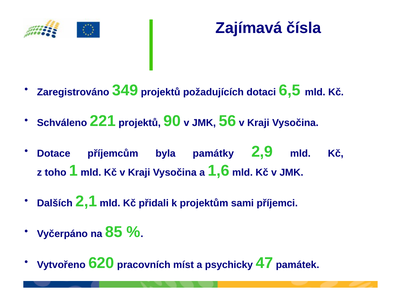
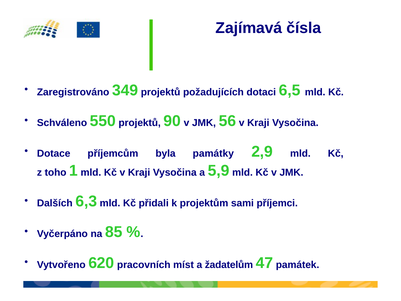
221: 221 -> 550
1,6: 1,6 -> 5,9
2,1: 2,1 -> 6,3
psychicky: psychicky -> žadatelům
